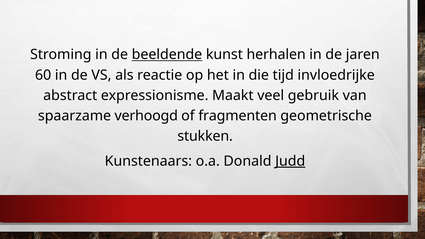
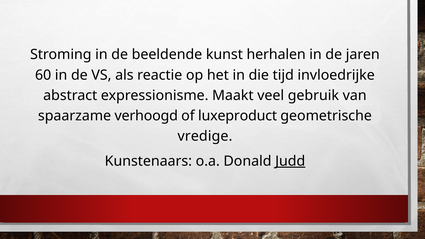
beeldende underline: present -> none
fragmenten: fragmenten -> luxeproduct
stukken: stukken -> vredige
